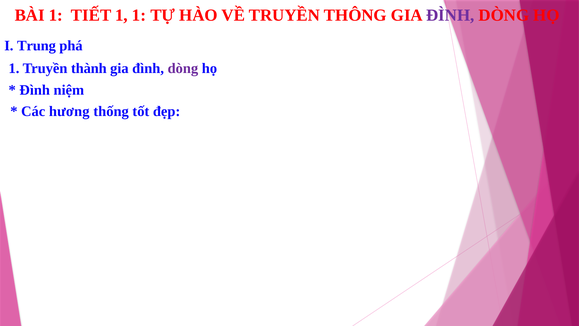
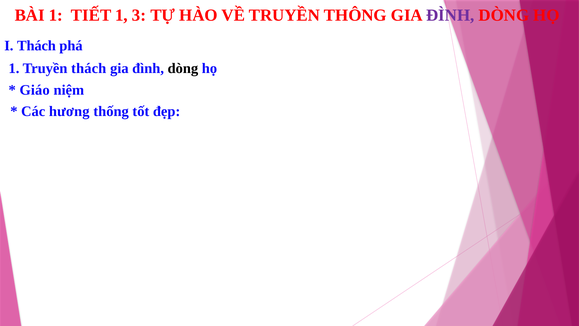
1 1: 1 -> 3
I Trung: Trung -> Thách
Truyền thành: thành -> thách
dòng at (183, 68) colour: purple -> black
Đình at (35, 90): Đình -> Giáo
